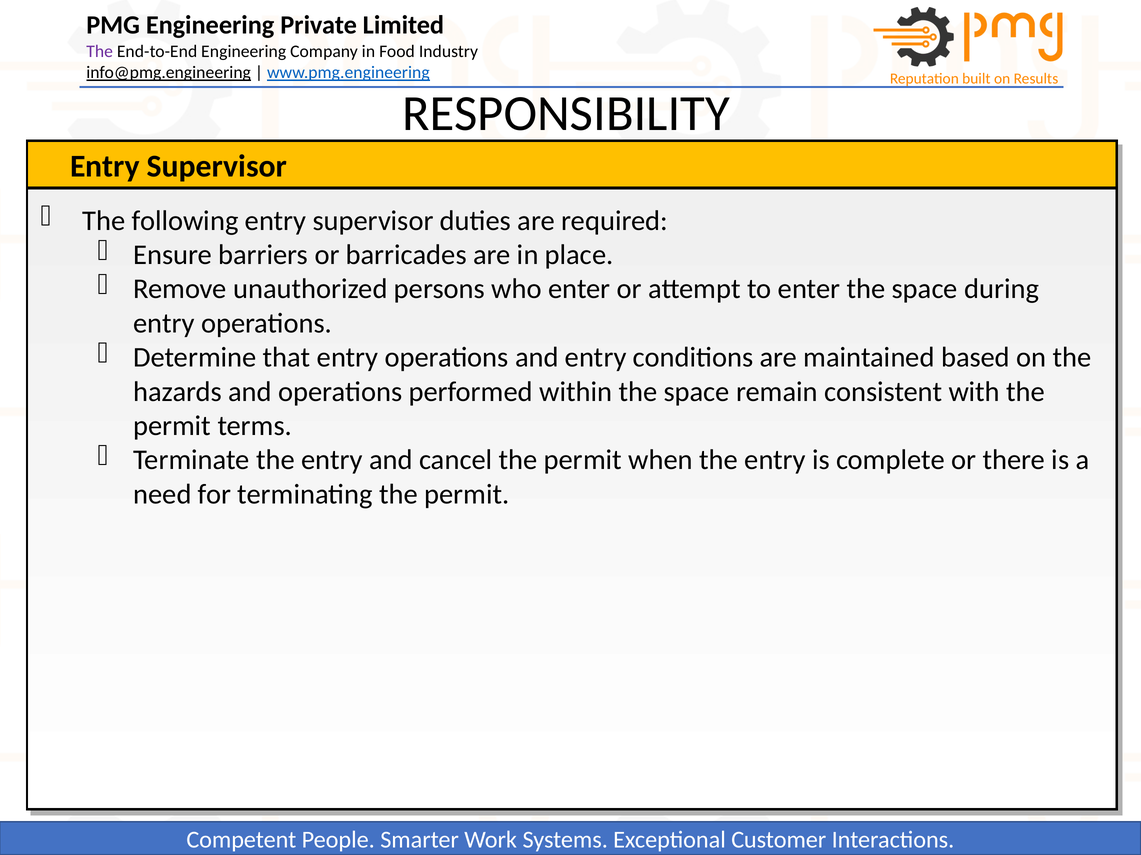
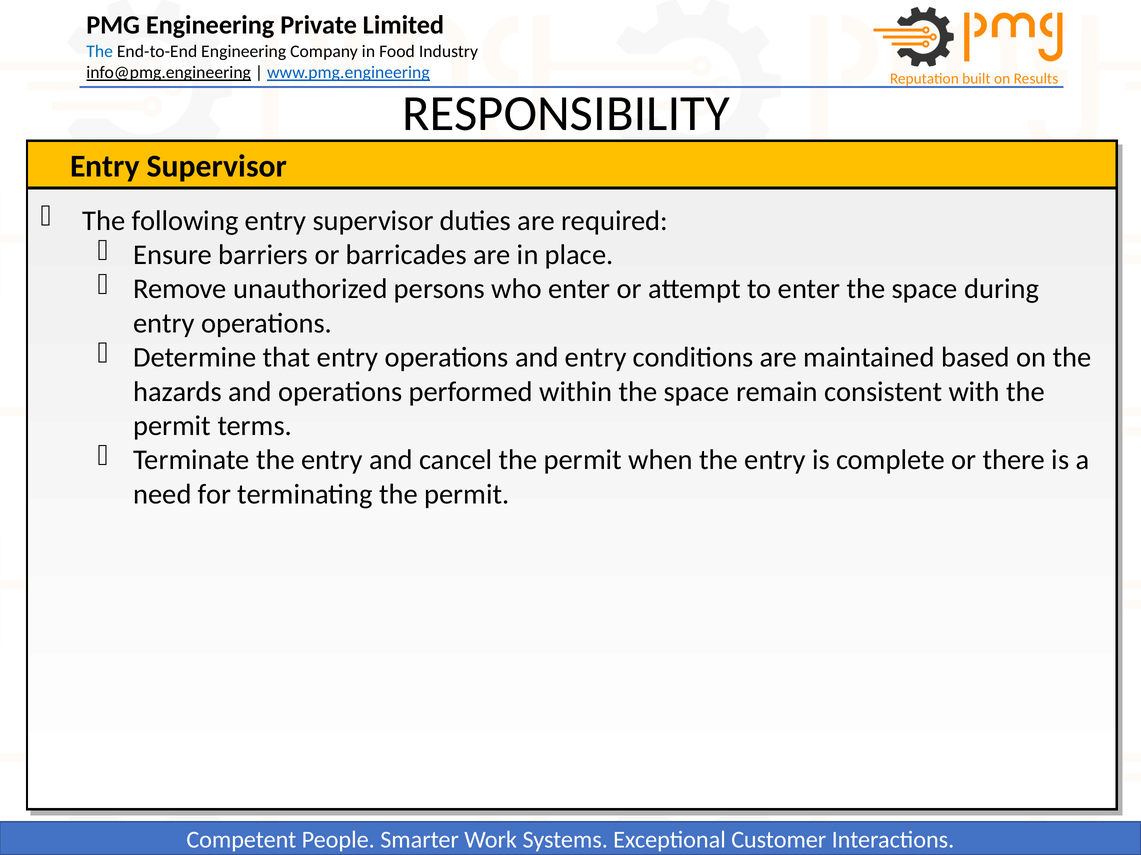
The at (100, 51) colour: purple -> blue
